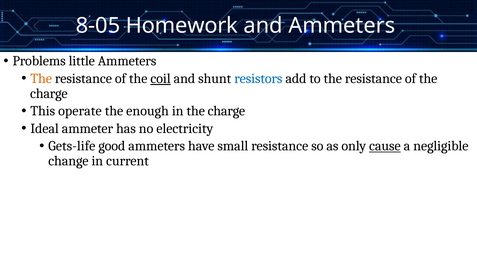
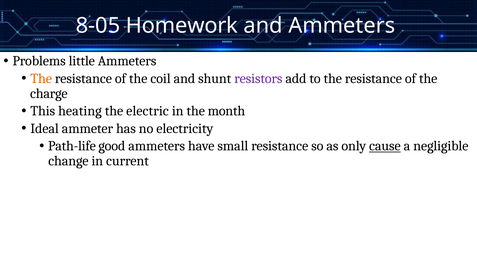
coil underline: present -> none
resistors colour: blue -> purple
operate: operate -> heating
enough: enough -> electric
in the charge: charge -> month
Gets-life: Gets-life -> Path-life
